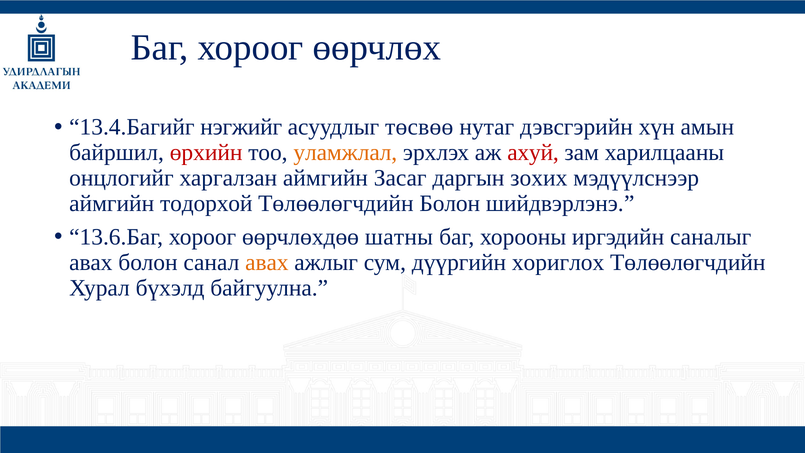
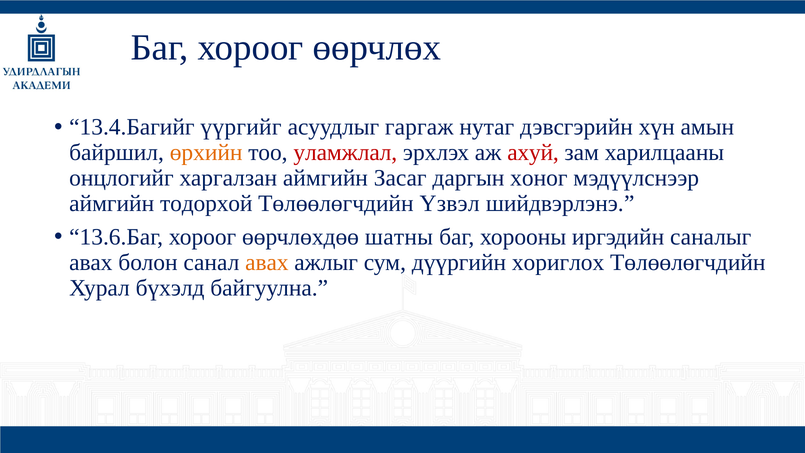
нэгжийг: нэгжийг -> үүргийг
төсвөө: төсвөө -> гаргаж
өрхийн colour: red -> orange
уламжлал colour: orange -> red
зохих: зохих -> хоног
Төлөөлөгчдийн Болон: Болон -> Үзвэл
